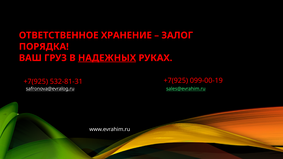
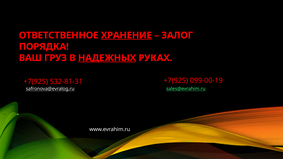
ХРАНЕНИЕ underline: none -> present
